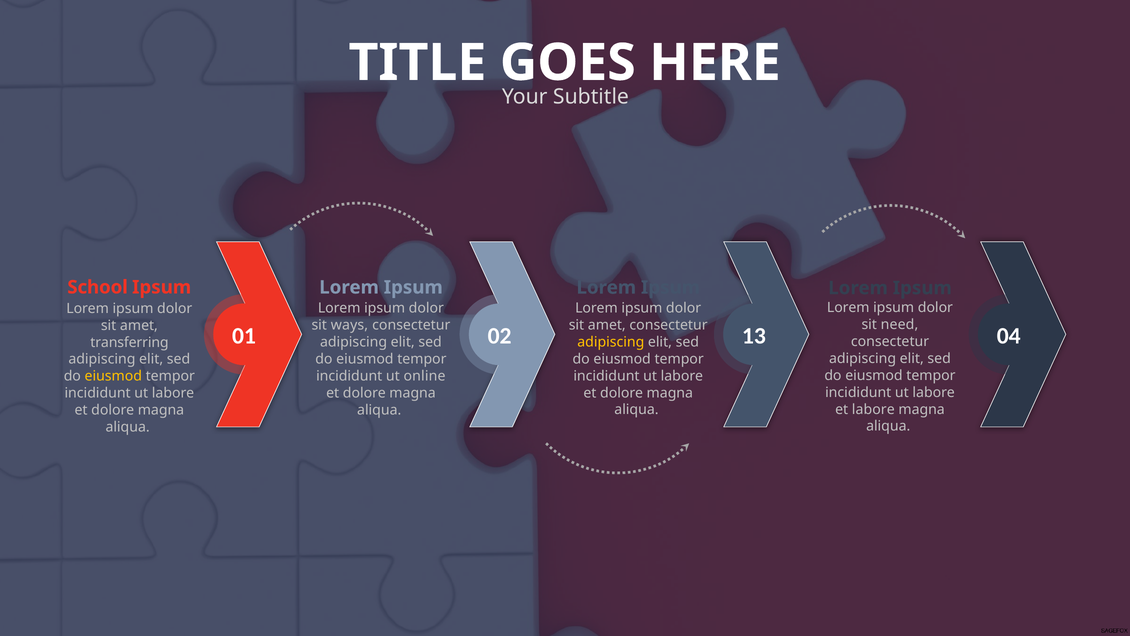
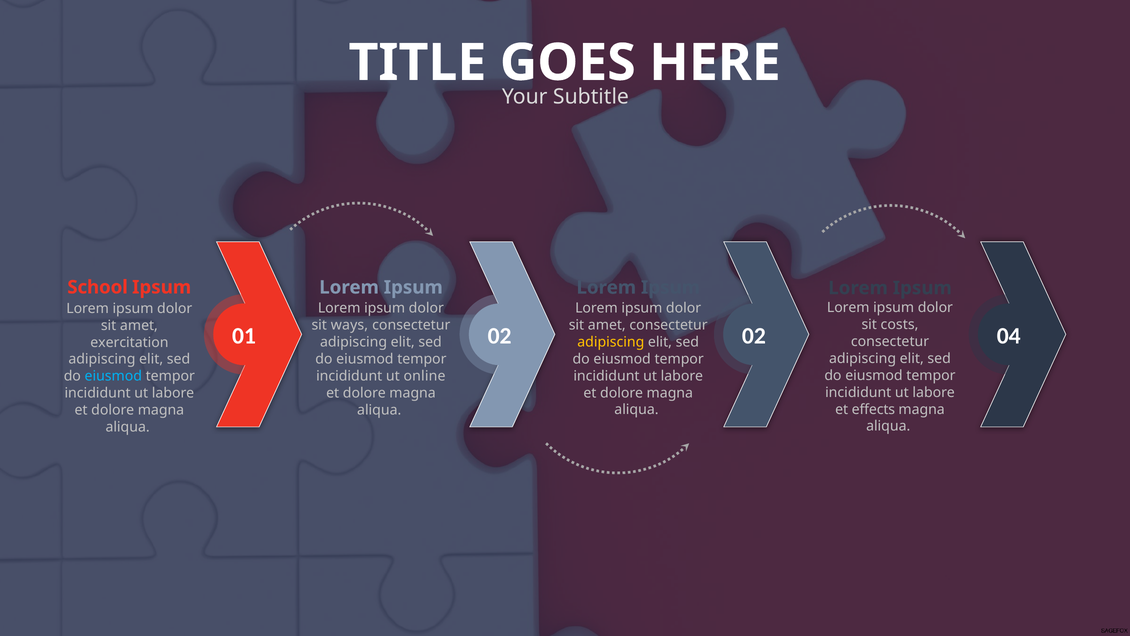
need: need -> costs
02 13: 13 -> 02
transferring: transferring -> exercitation
eiusmod at (113, 376) colour: yellow -> light blue
et labore: labore -> effects
